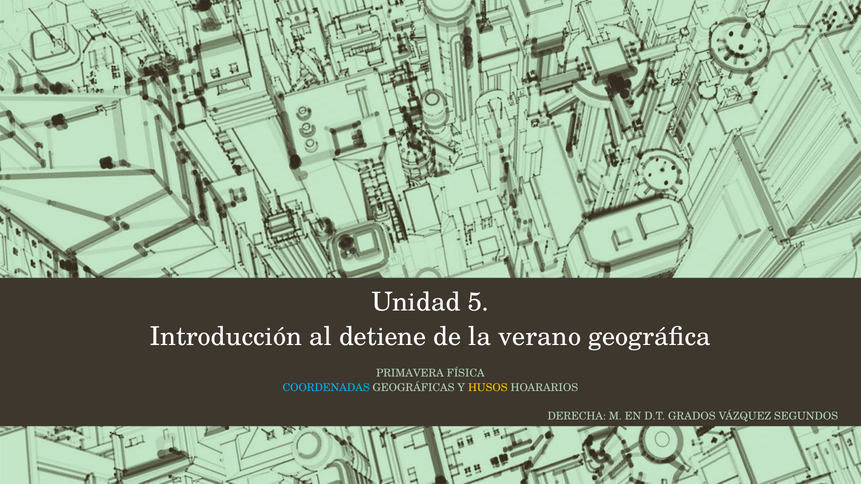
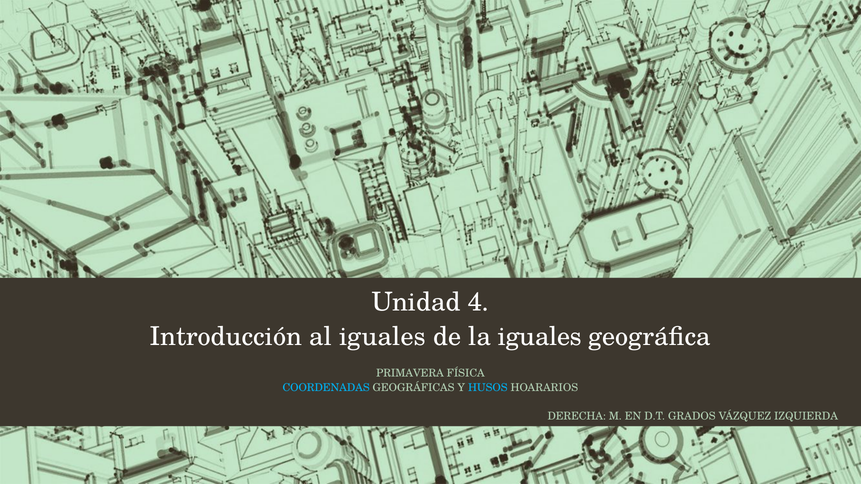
5: 5 -> 4
al detiene: detiene -> iguales
la verano: verano -> iguales
HUSOS colour: yellow -> light blue
SEGUNDOS: SEGUNDOS -> IZQUIERDA
